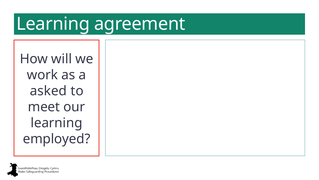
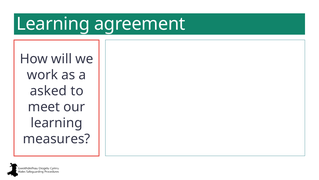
employed: employed -> measures
